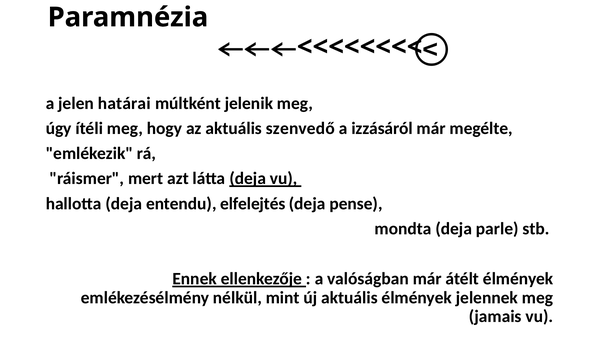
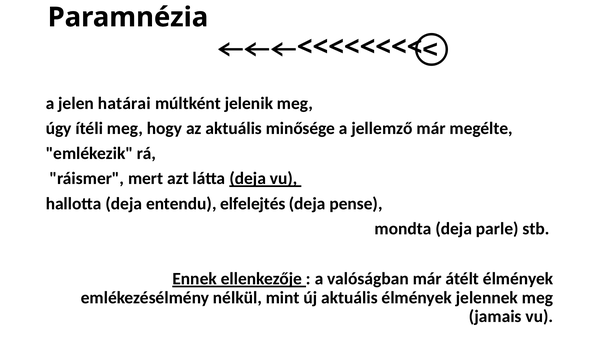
szenvedő: szenvedő -> minősége
izzásáról: izzásáról -> jellemző
